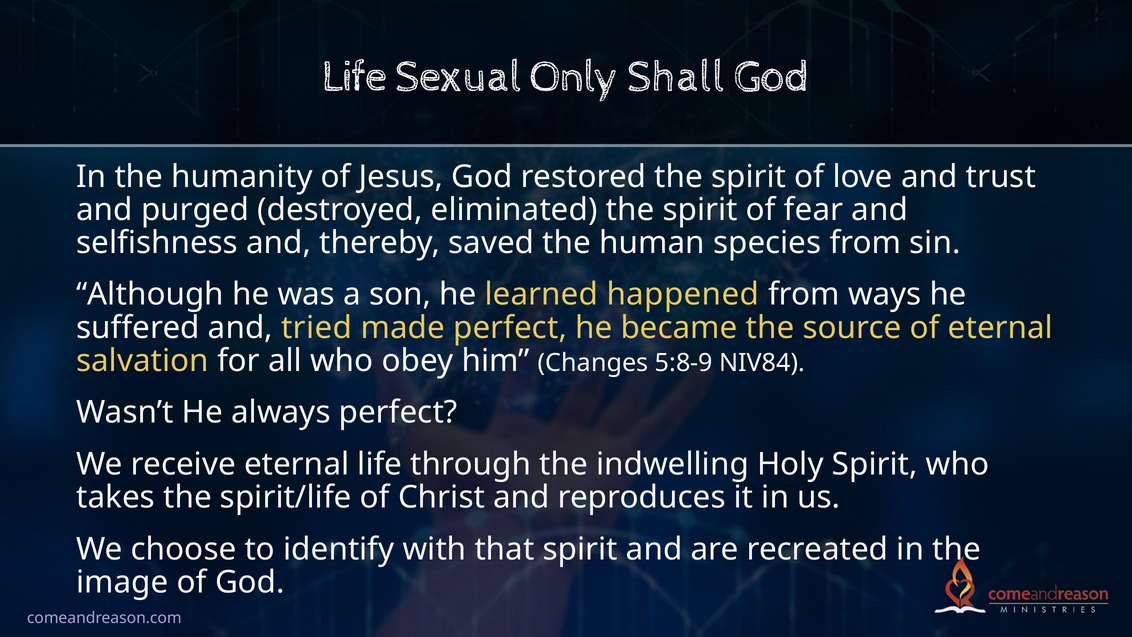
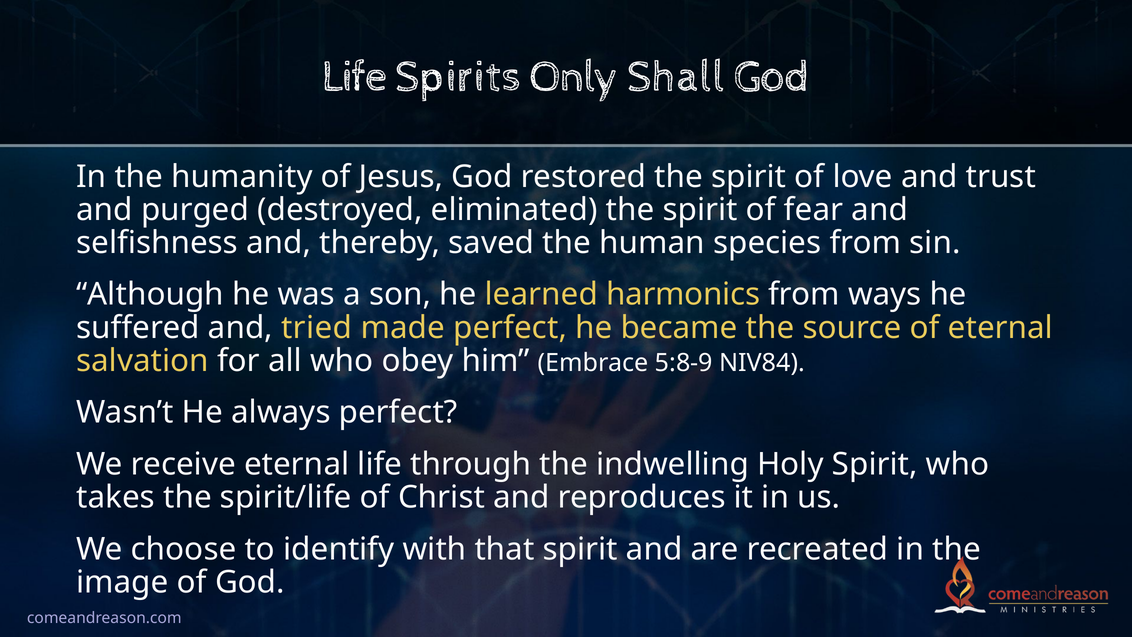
Sexual: Sexual -> Spirits
happened: happened -> harmonics
Changes: Changes -> Embrace
